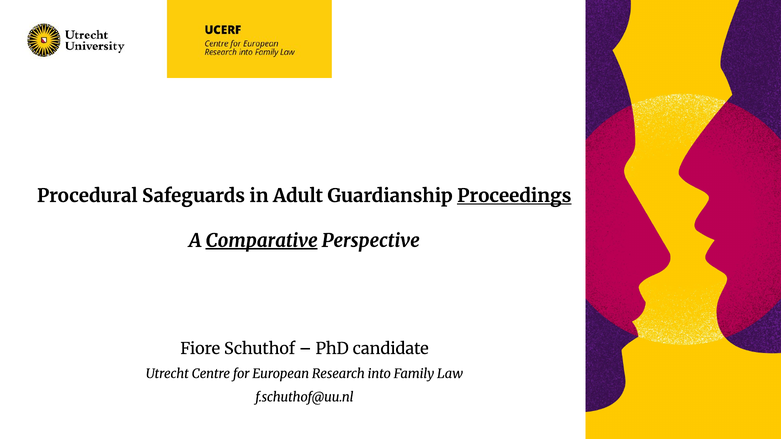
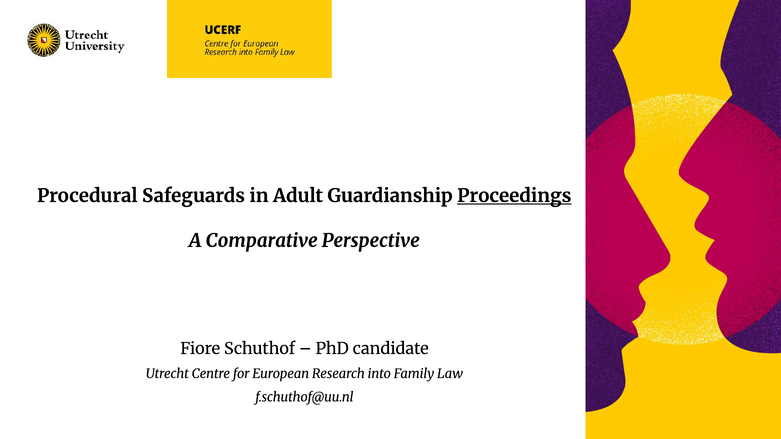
Comparative underline: present -> none
